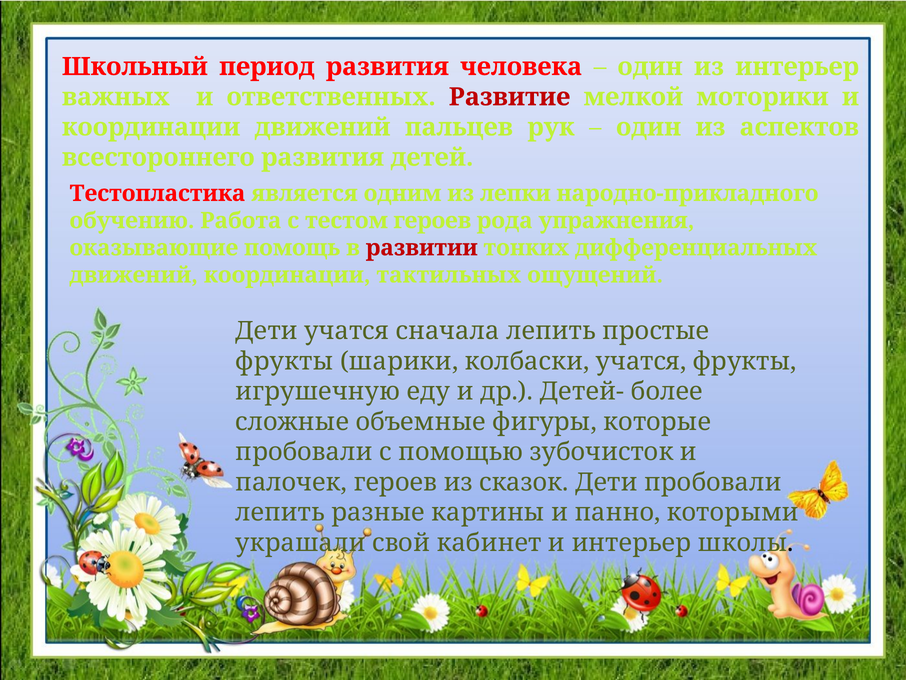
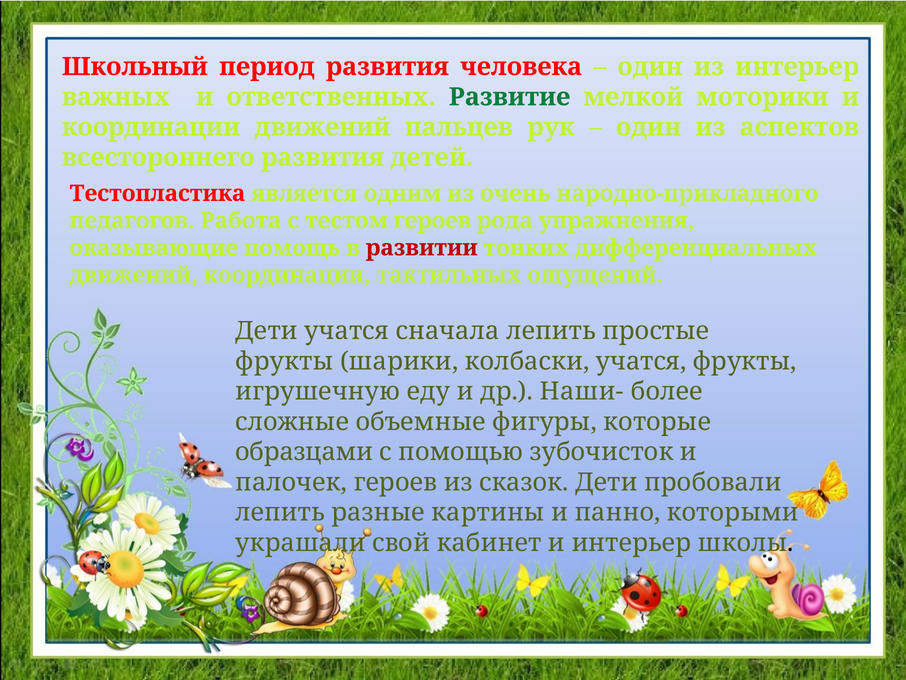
Развитие colour: red -> green
лепки: лепки -> очень
обучению: обучению -> педагогов
Детей-: Детей- -> Наши-
пробовали at (304, 452): пробовали -> образцами
